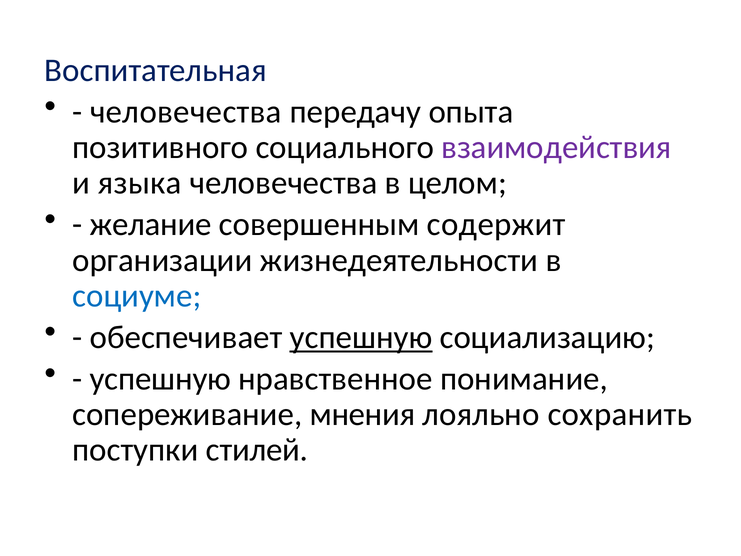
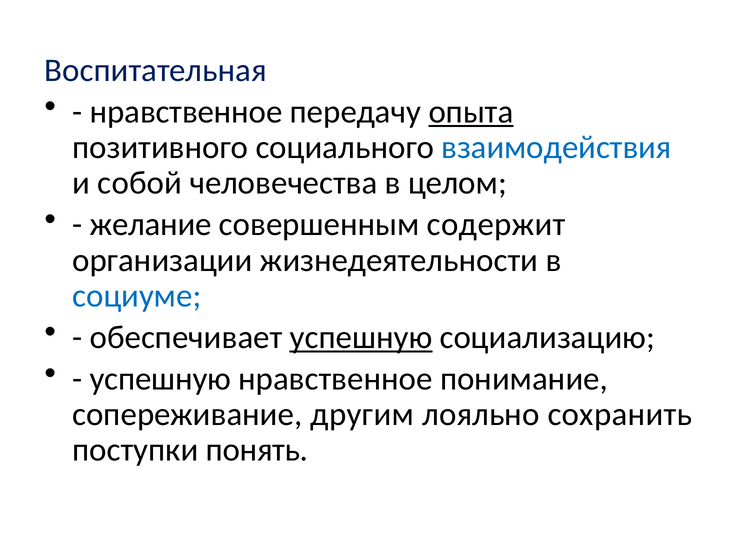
человечества at (186, 112): человечества -> нравственное
опыта underline: none -> present
взаимодействия colour: purple -> blue
языка: языка -> собой
мнения: мнения -> другим
стилей: стилей -> понять
